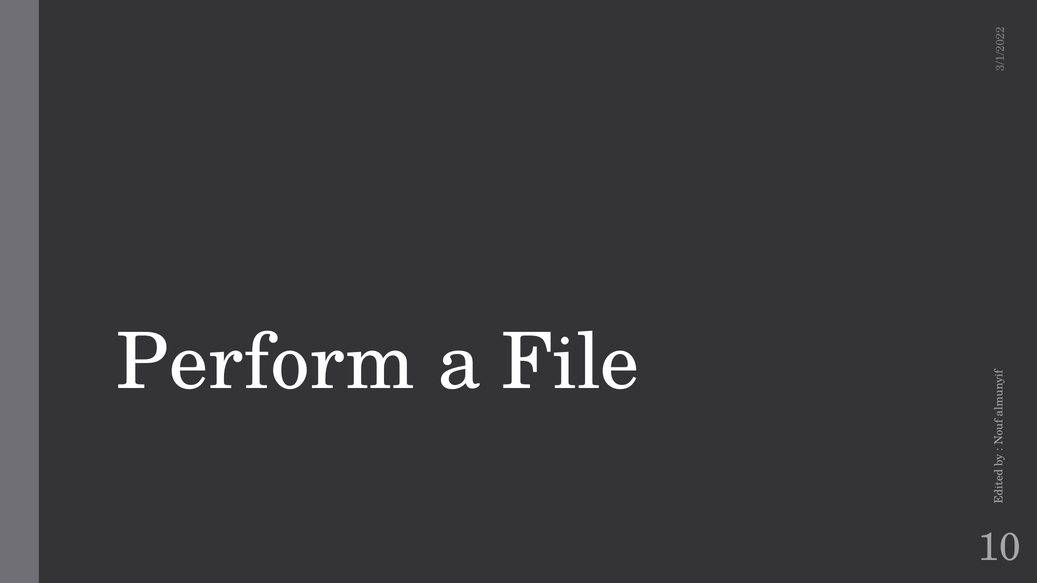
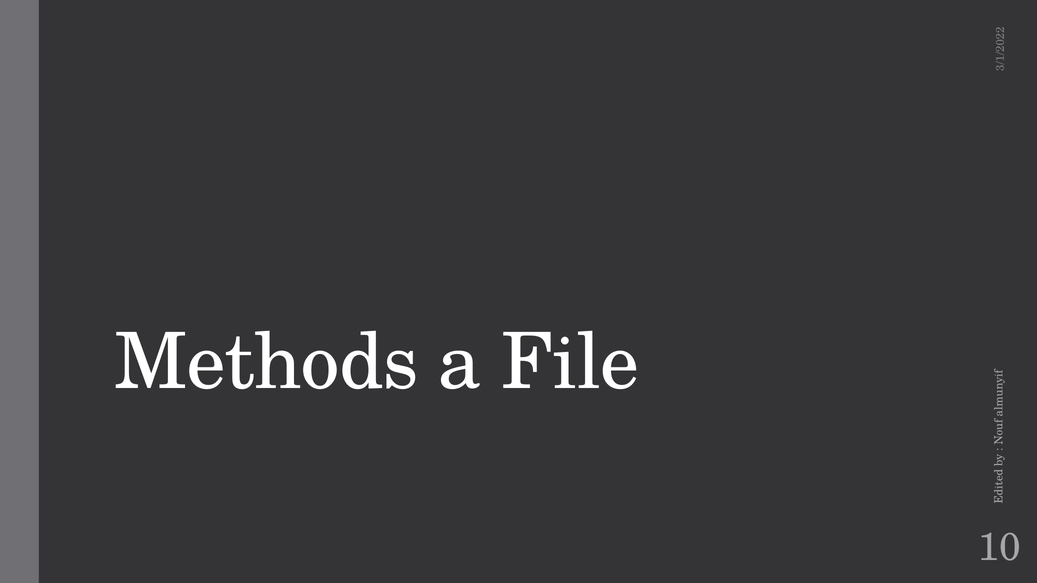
Perform: Perform -> Methods
